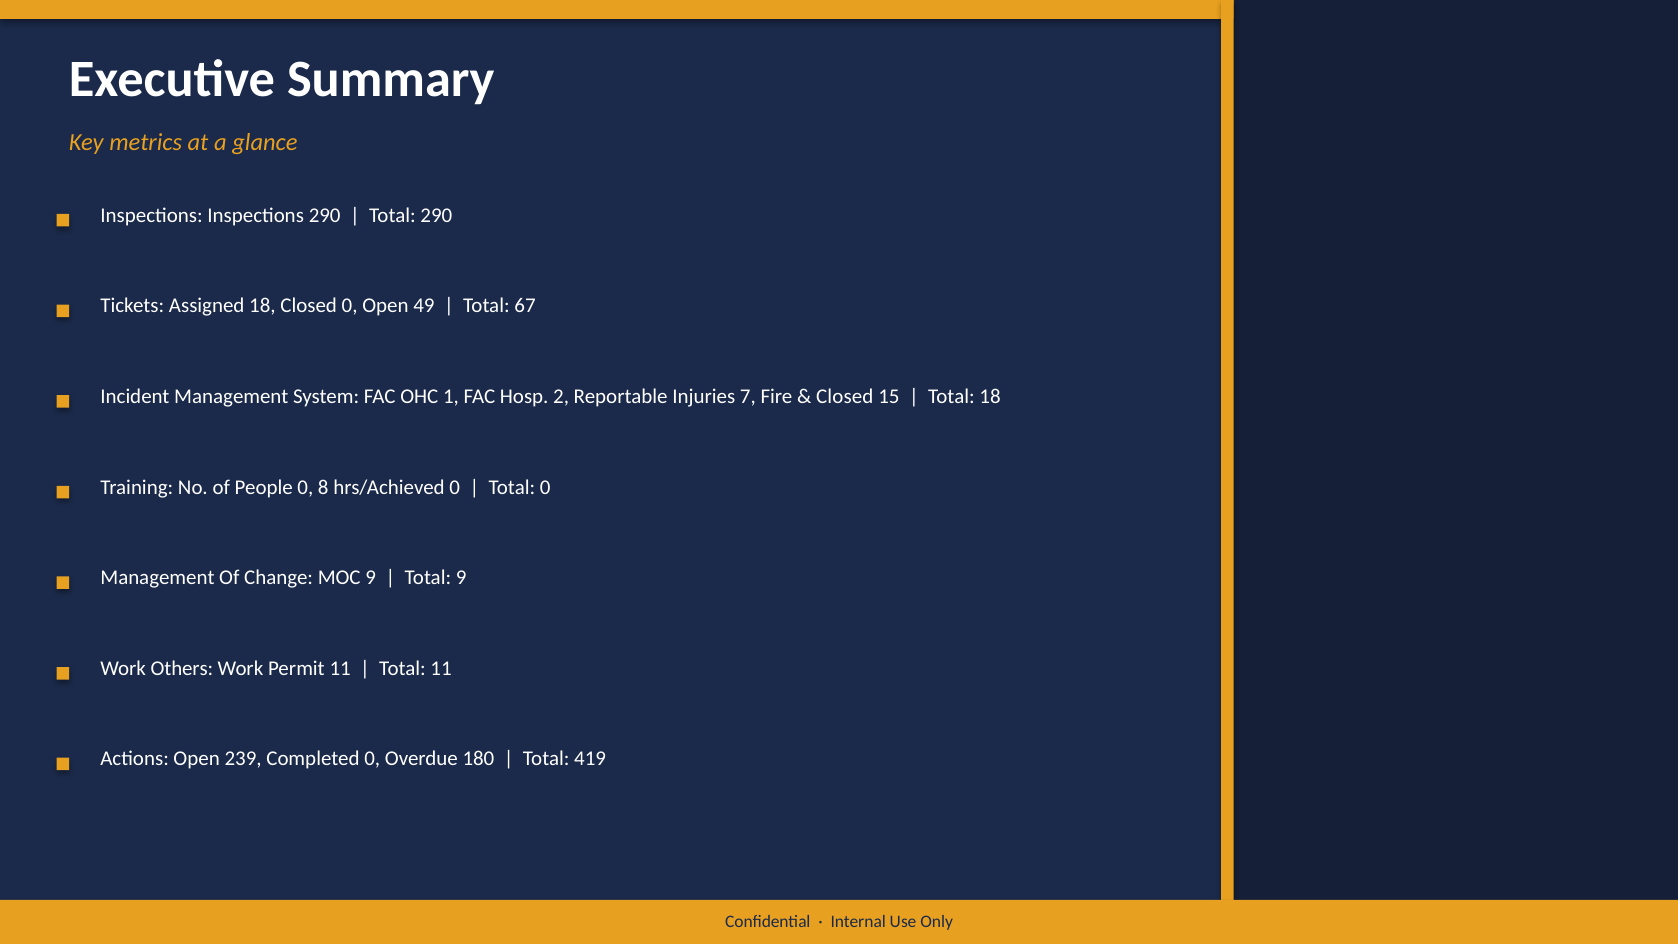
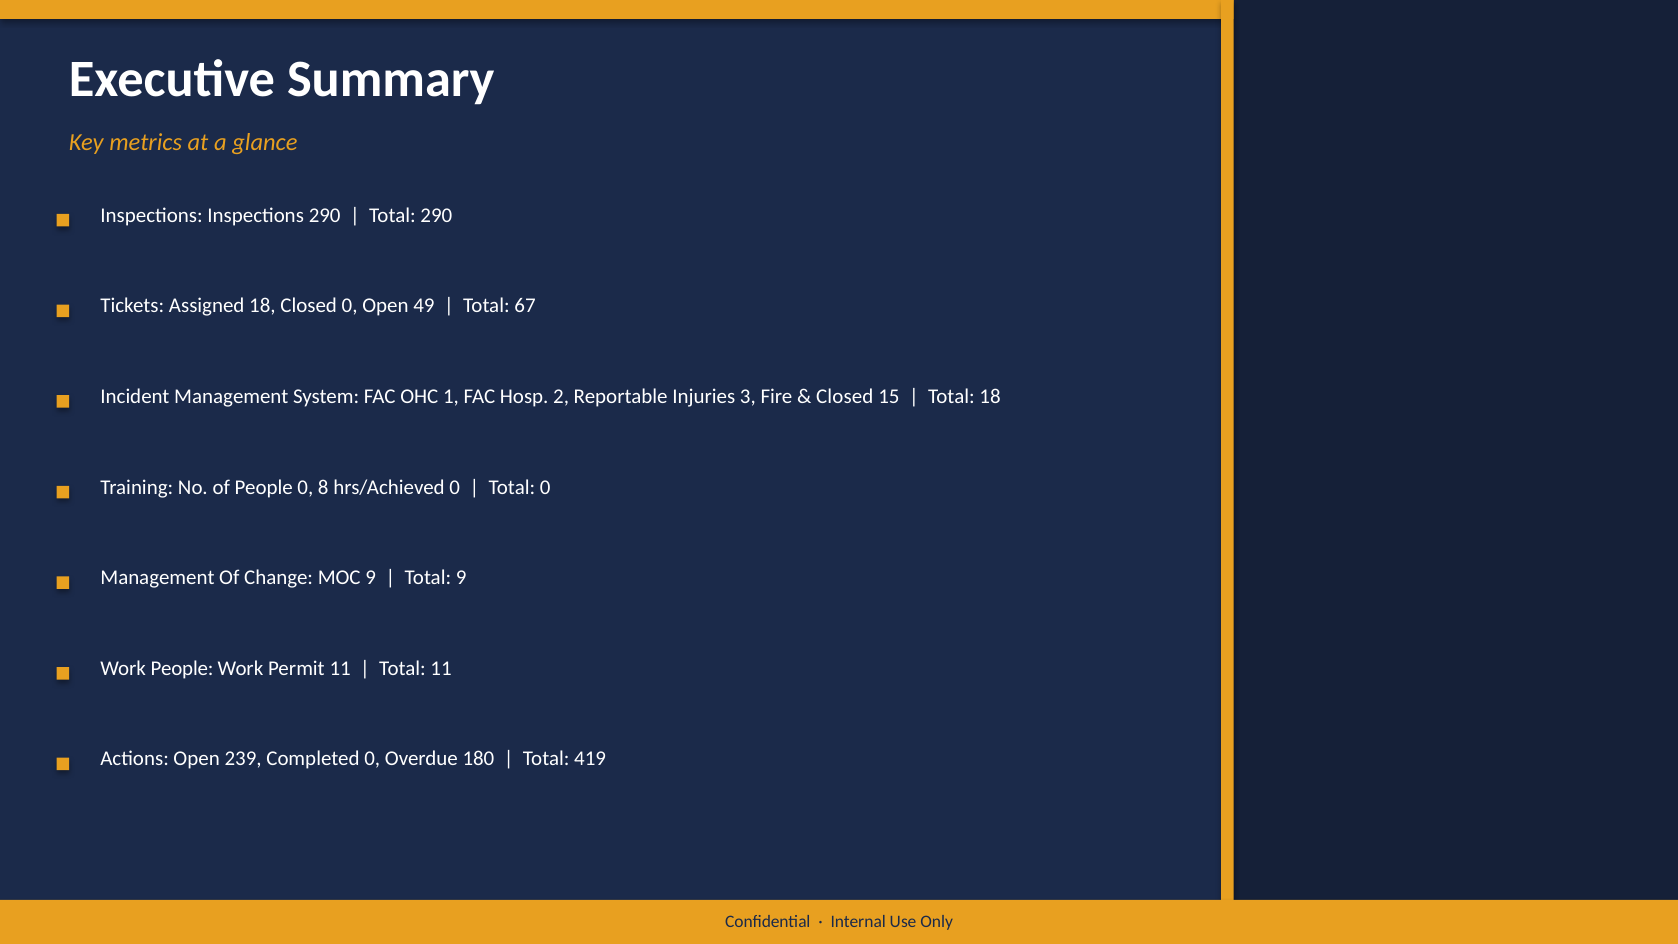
7: 7 -> 3
Work Others: Others -> People
